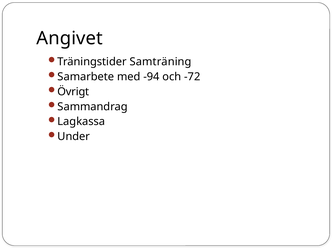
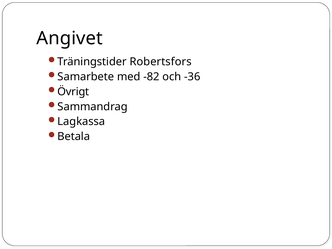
Samträning: Samträning -> Robertsfors
-94: -94 -> -82
-72: -72 -> -36
Under: Under -> Betala
